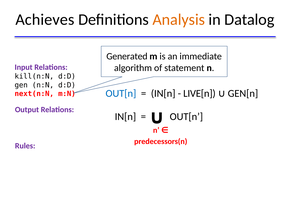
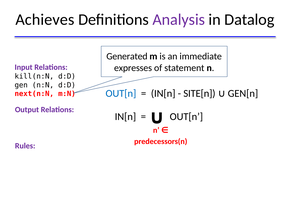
Analysis colour: orange -> purple
algorithm: algorithm -> expresses
LIVE[n: LIVE[n -> SITE[n
